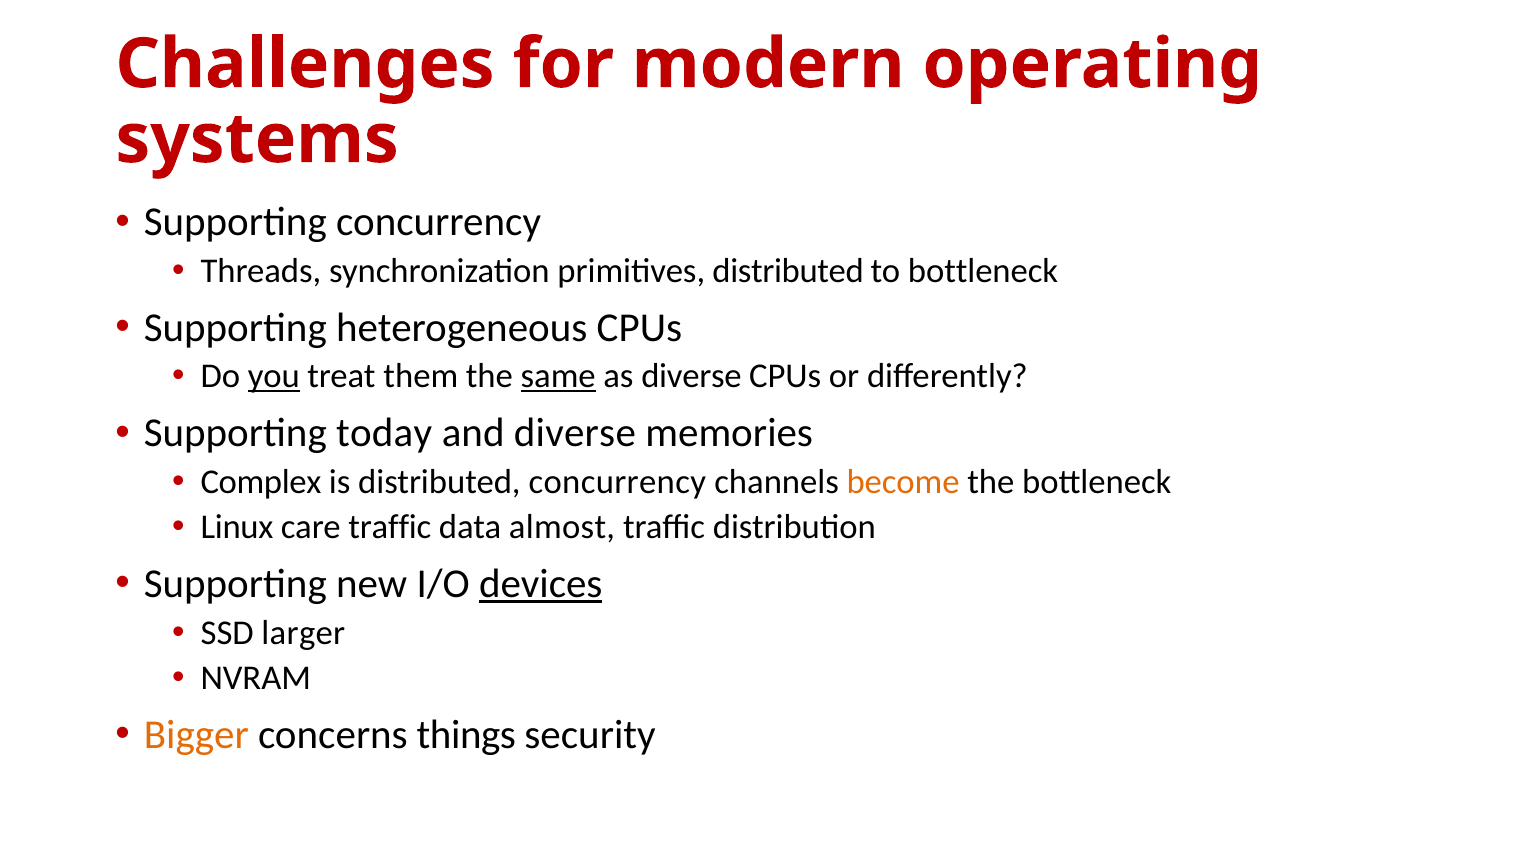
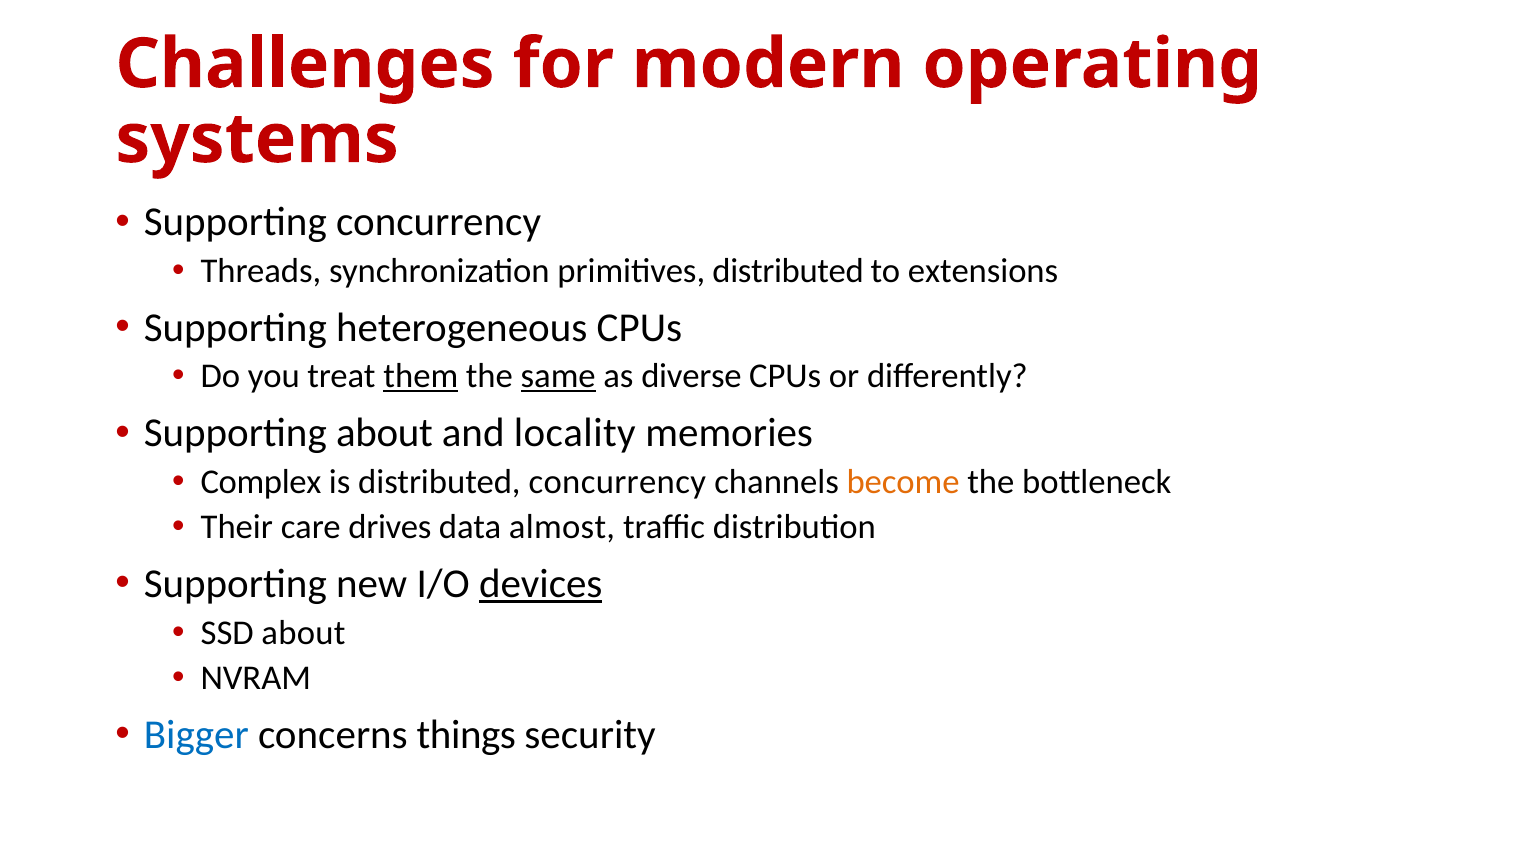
to bottleneck: bottleneck -> extensions
you underline: present -> none
them underline: none -> present
Supporting today: today -> about
and diverse: diverse -> locality
Linux: Linux -> Their
care traffic: traffic -> drives
SSD larger: larger -> about
Bigger colour: orange -> blue
